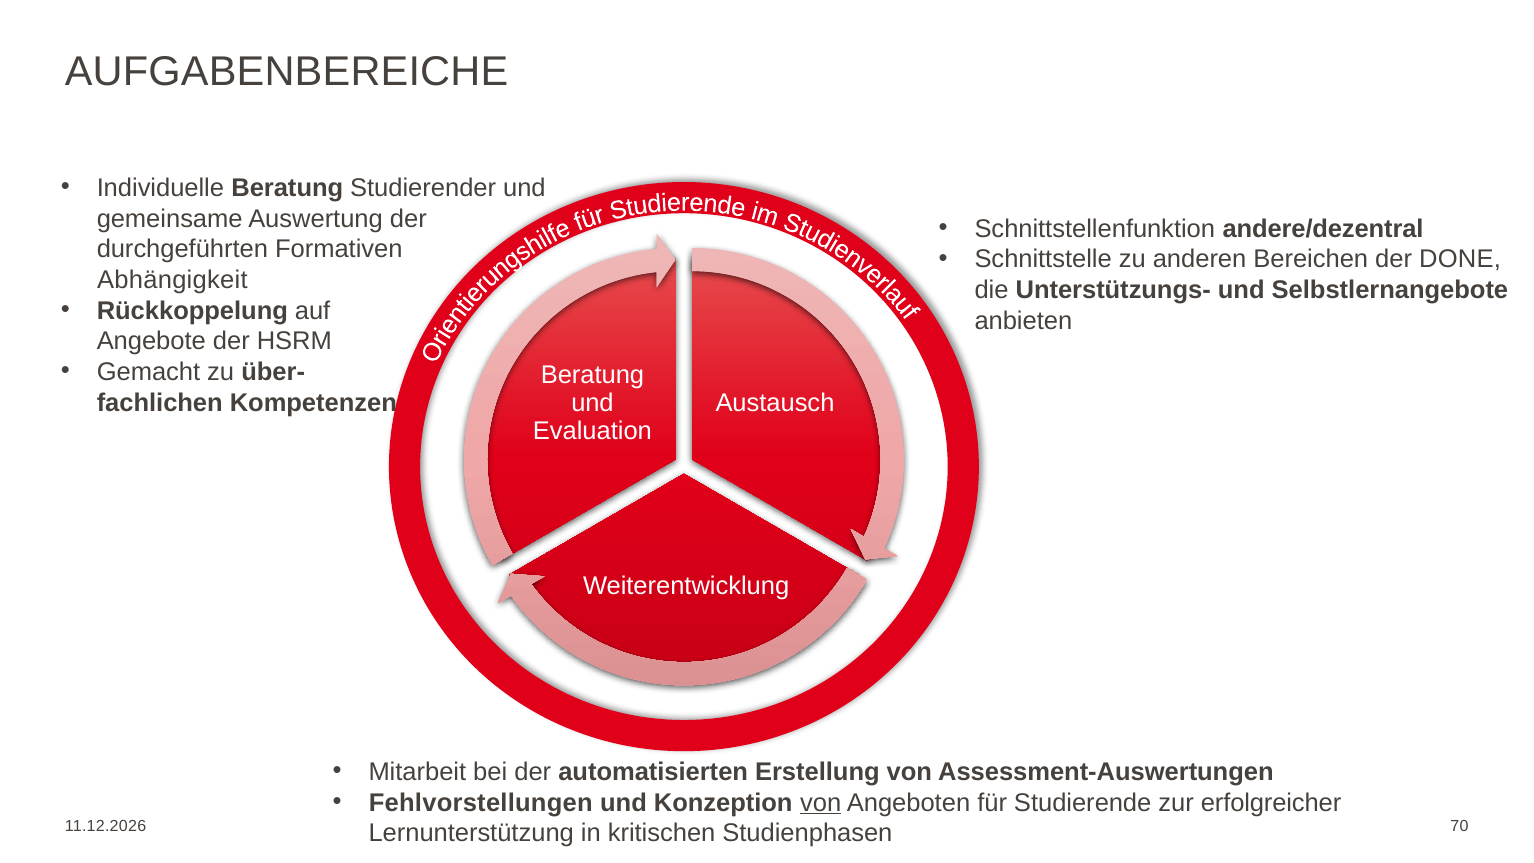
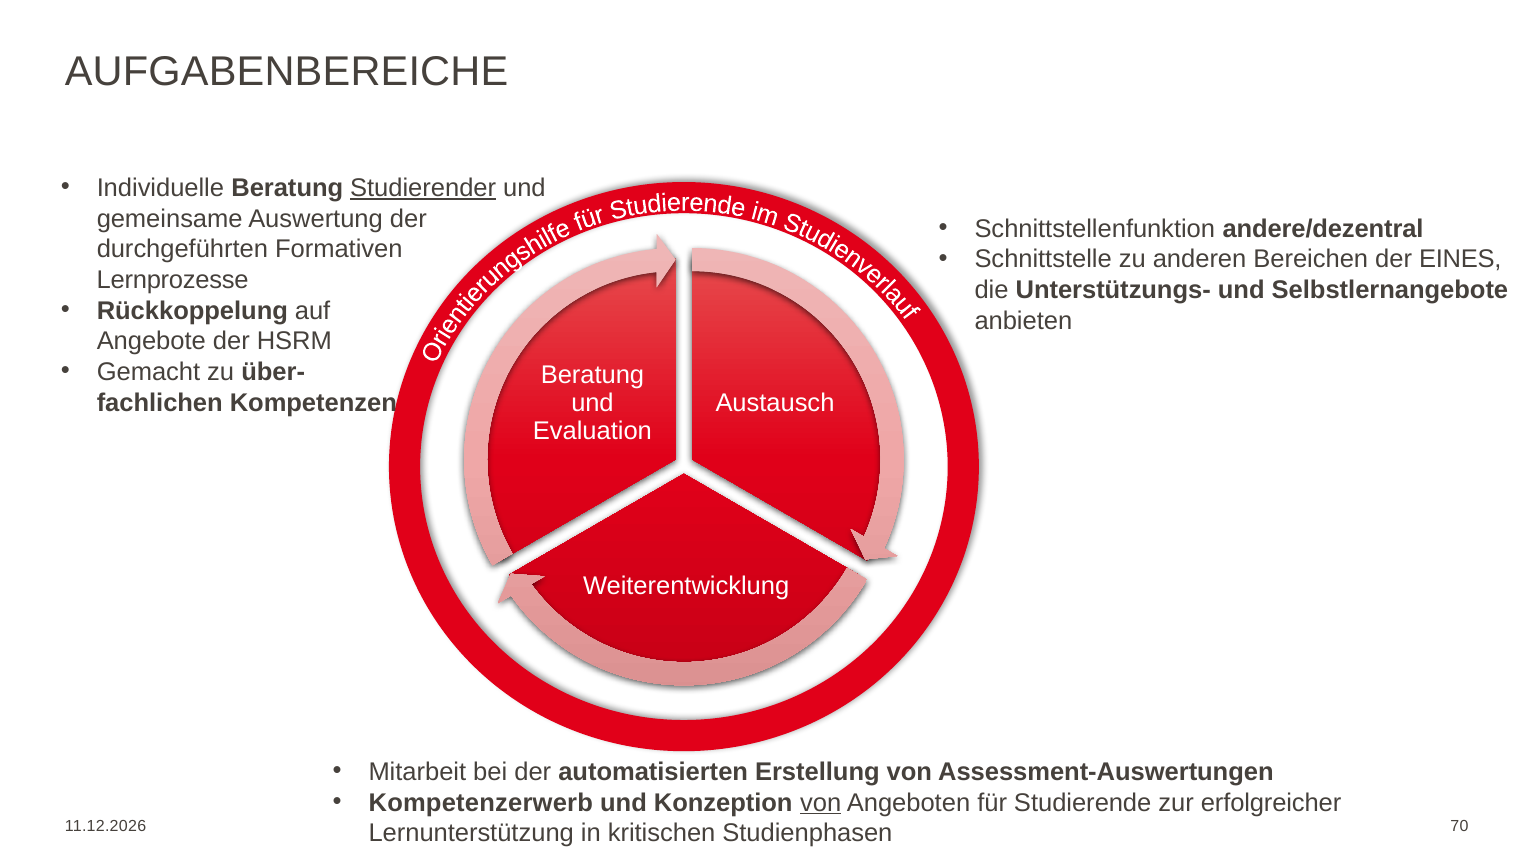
Studierender underline: none -> present
DONE: DONE -> EINES
Abhängigkeit: Abhängigkeit -> Lernprozesse
Fehlvorstellungen: Fehlvorstellungen -> Kompetenzerwerb
